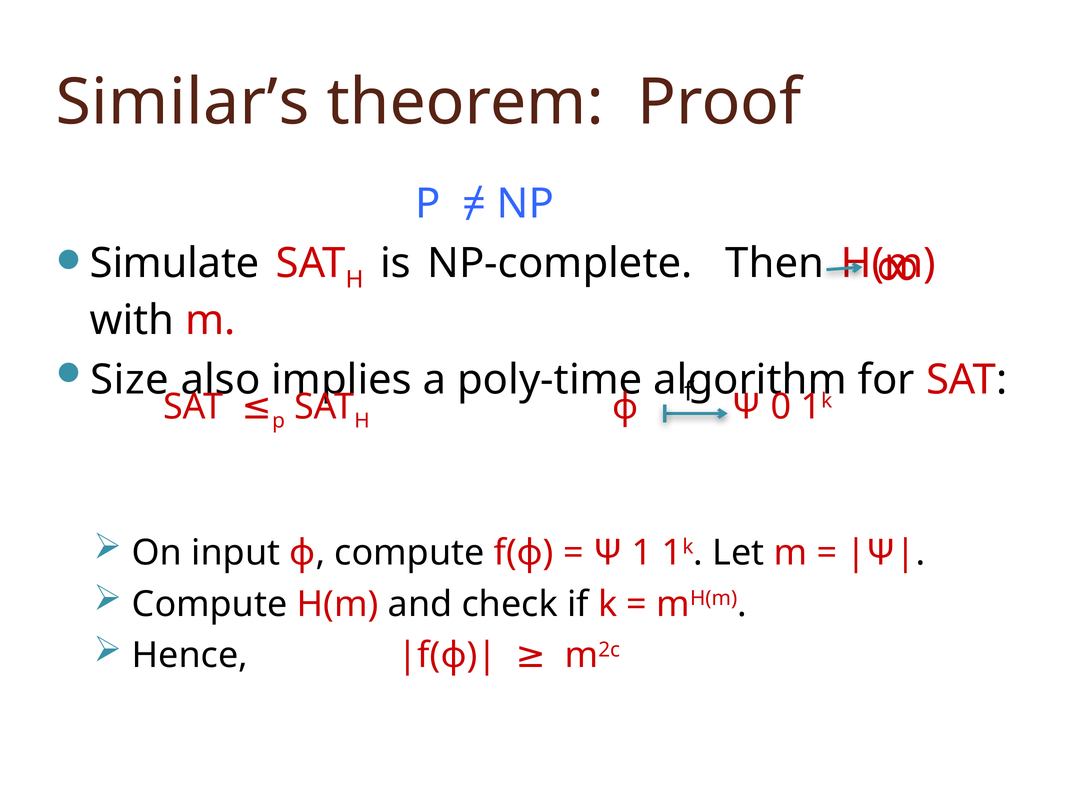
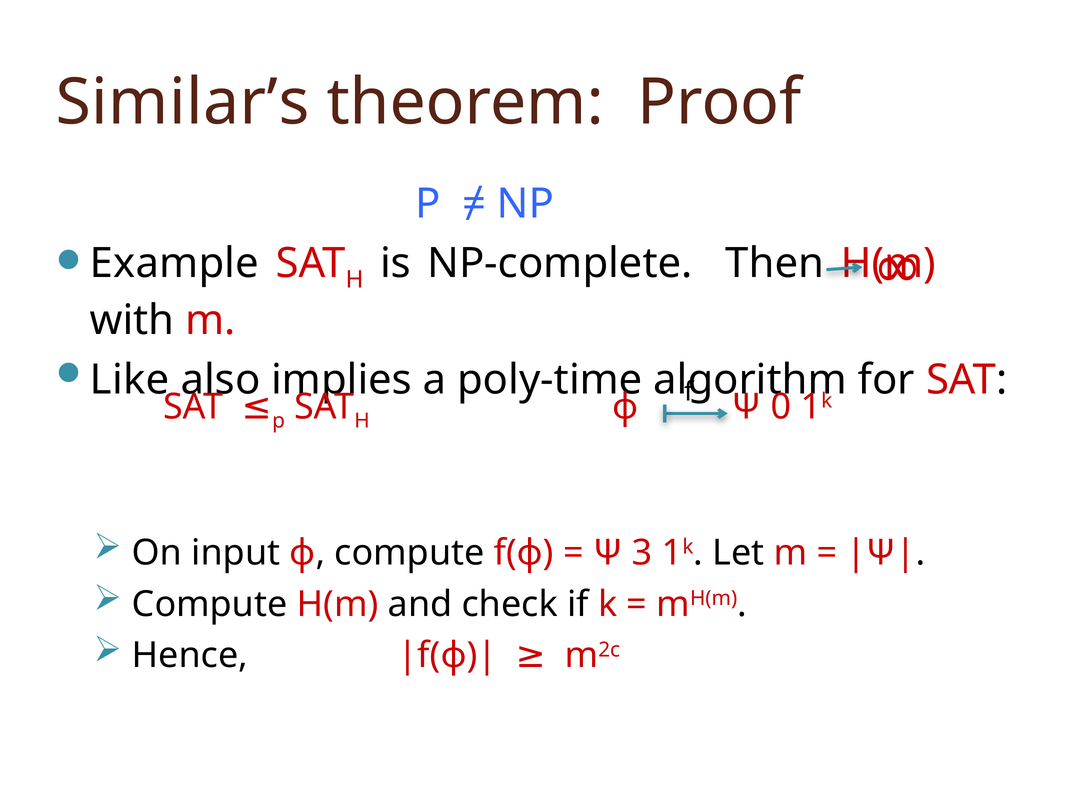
Simulate: Simulate -> Example
Size: Size -> Like
1: 1 -> 3
